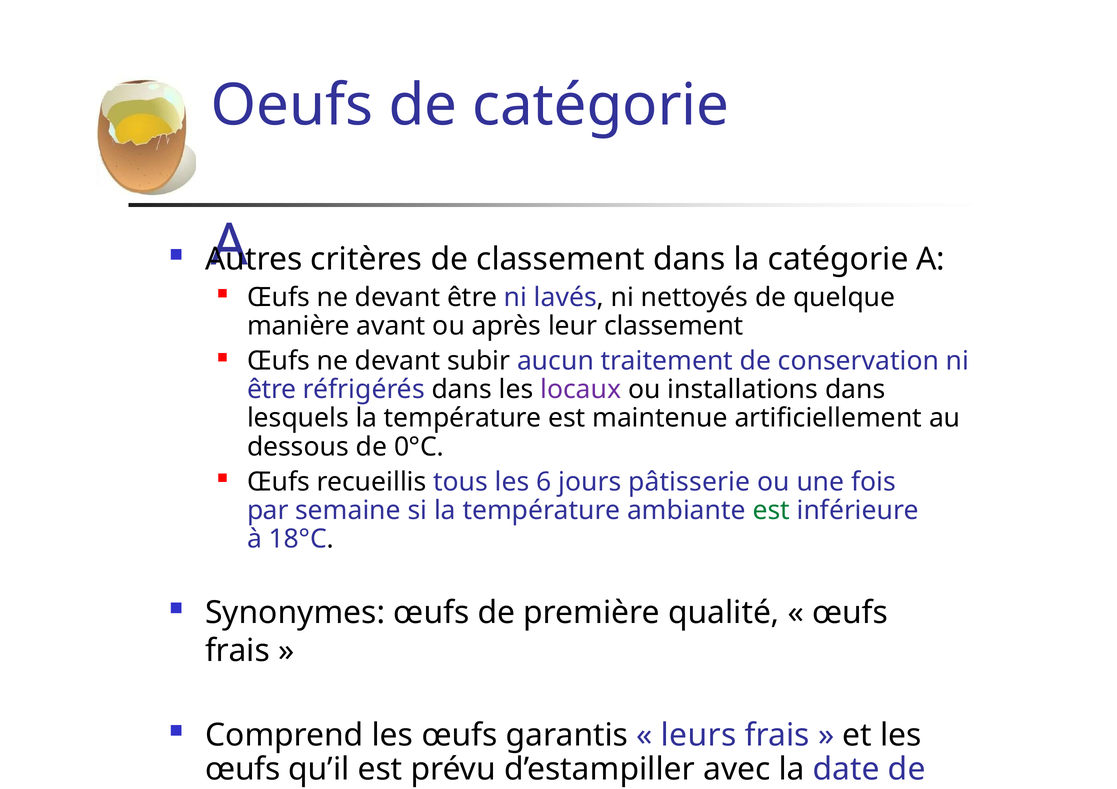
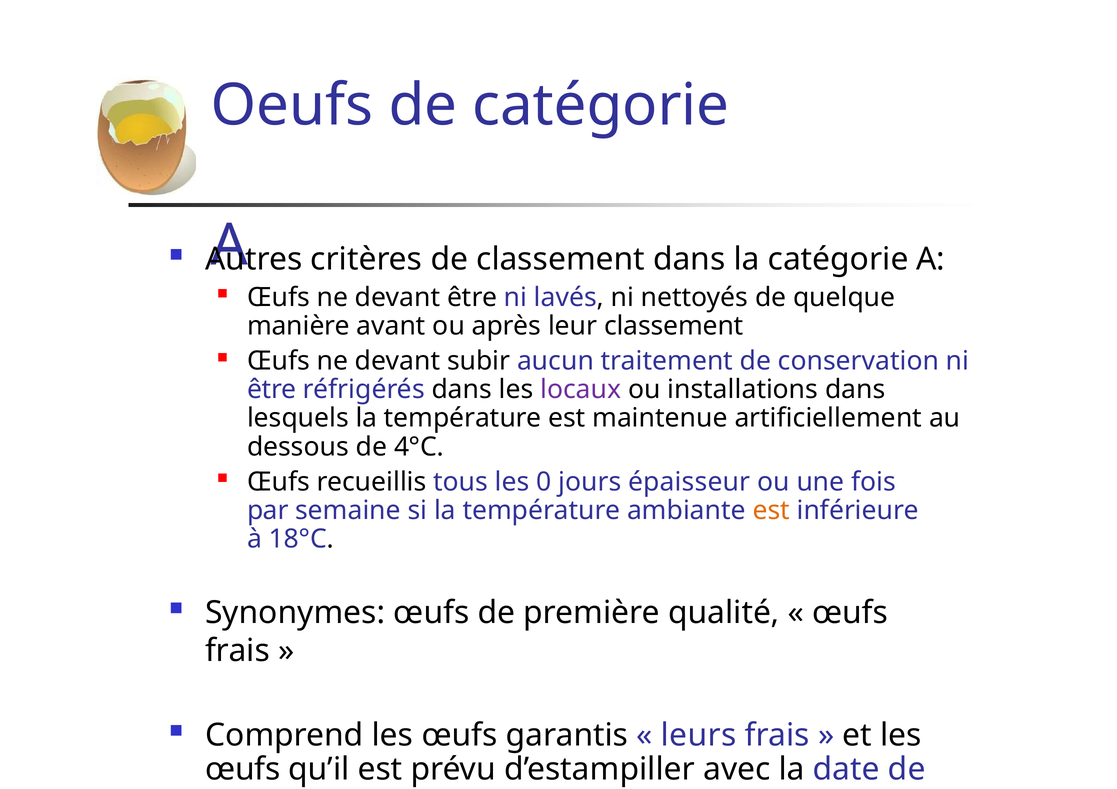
0°C: 0°C -> 4°C
6: 6 -> 0
pâtisserie: pâtisserie -> épaisseur
est at (771, 511) colour: green -> orange
